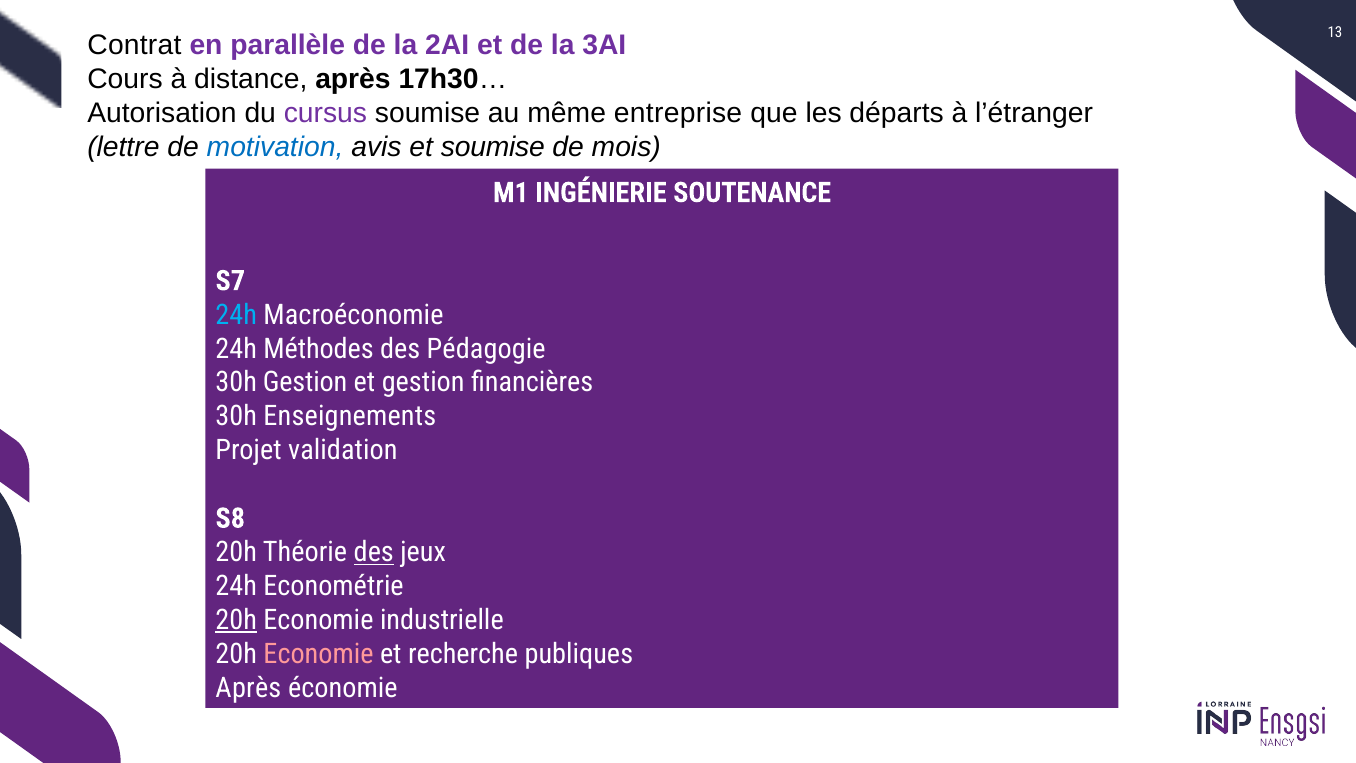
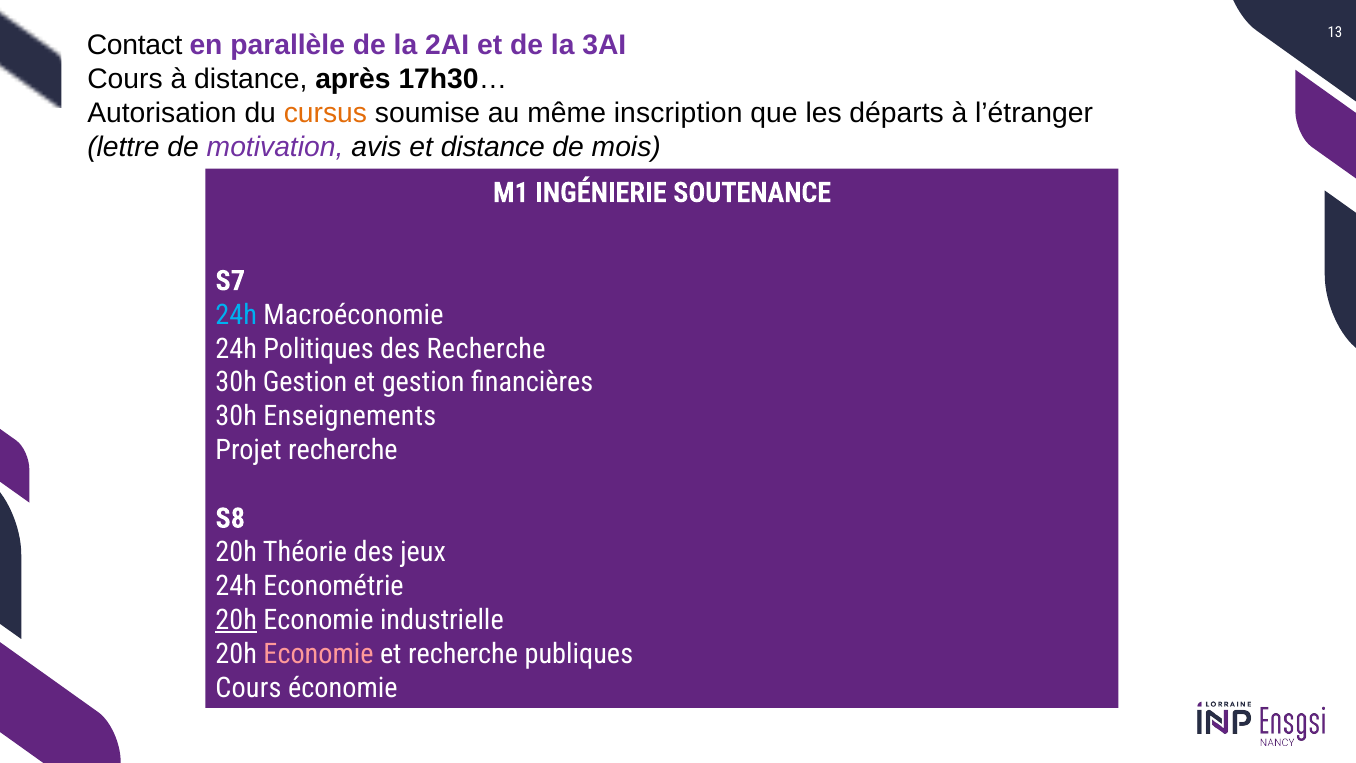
Contrat: Contrat -> Contact
cursus colour: purple -> orange
entreprise: entreprise -> inscription
motivation colour: blue -> purple
et soumise: soumise -> distance
Méthodes: Méthodes -> Politiques
des Pédagogie: Pédagogie -> Recherche
Projet validation: validation -> recherche
des at (374, 552) underline: present -> none
Après at (248, 688): Après -> Cours
